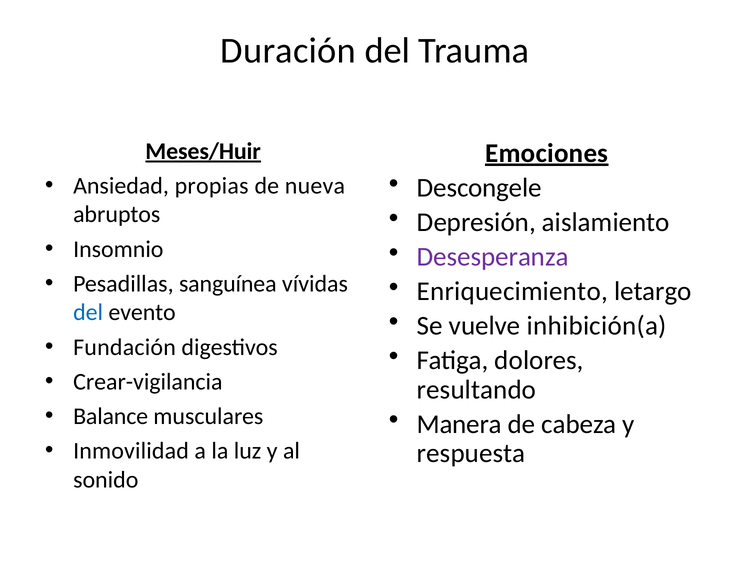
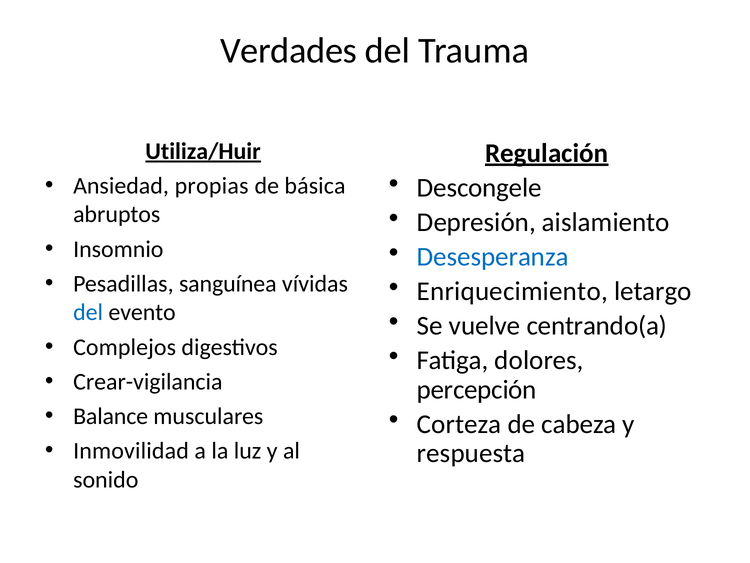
Duración: Duración -> Verdades
Meses/Huir: Meses/Huir -> Utiliza/Huir
Emociones: Emociones -> Regulación
nueva: nueva -> básica
Desesperanza colour: purple -> blue
inhibición(a: inhibición(a -> centrando(a
Fundación: Fundación -> Complejos
resultando: resultando -> percepción
Manera: Manera -> Corteza
